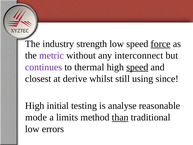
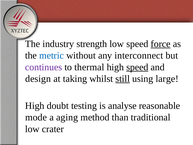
metric colour: purple -> blue
closest: closest -> design
derive: derive -> taking
still underline: none -> present
since: since -> large
initial: initial -> doubt
limits: limits -> aging
than underline: present -> none
errors: errors -> crater
